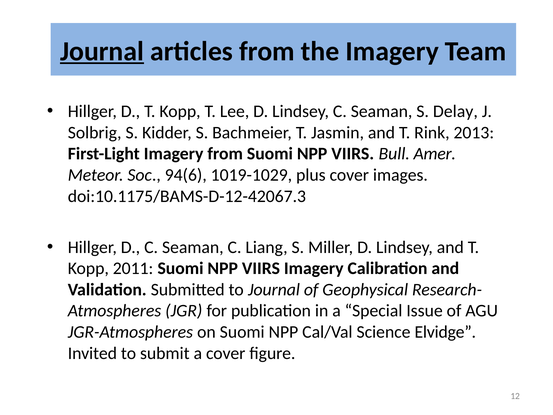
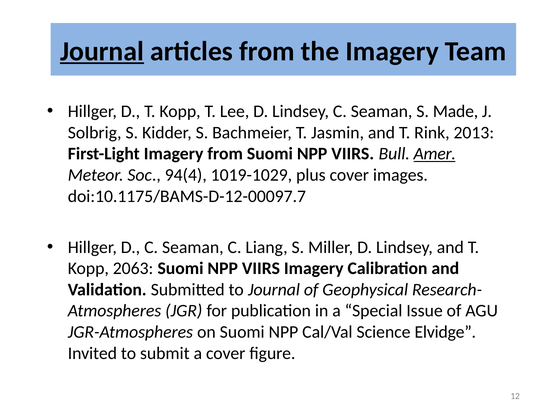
Delay: Delay -> Made
Amer underline: none -> present
94(6: 94(6 -> 94(4
doi:10.1175/BAMS-D-12-42067.3: doi:10.1175/BAMS-D-12-42067.3 -> doi:10.1175/BAMS-D-12-00097.7
2011: 2011 -> 2063
